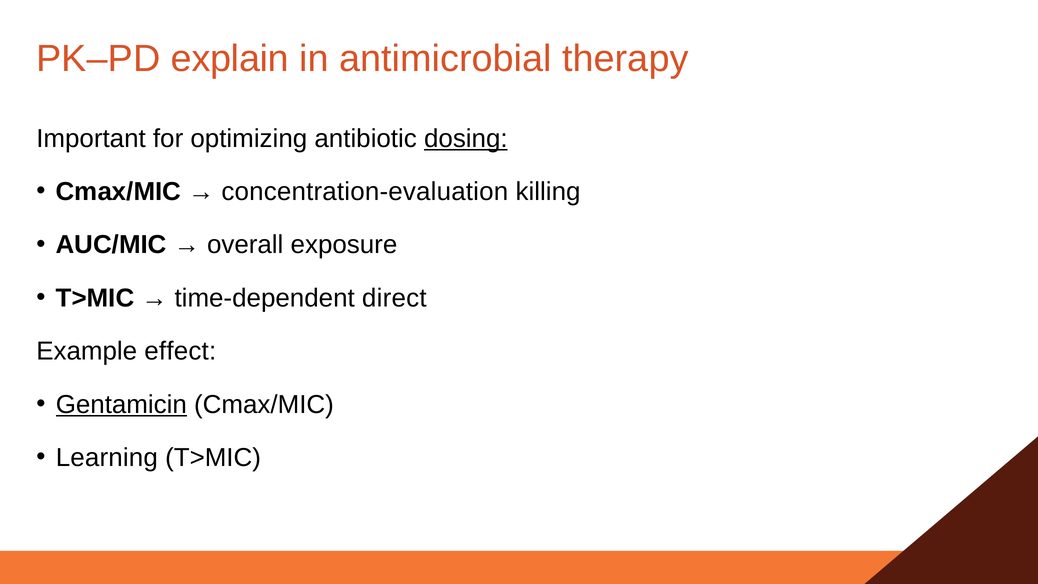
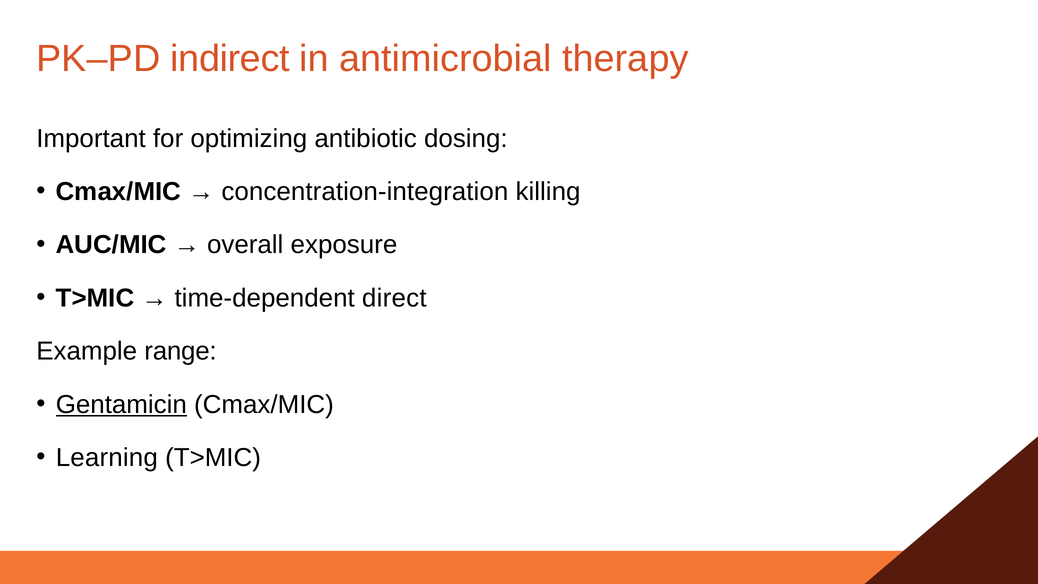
explain: explain -> indirect
dosing underline: present -> none
concentration-evaluation: concentration-evaluation -> concentration-integration
effect: effect -> range
